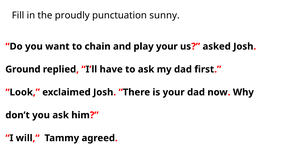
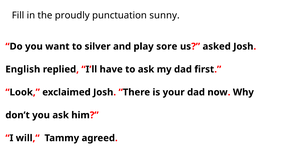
chain: chain -> silver
play your: your -> sore
Ground: Ground -> English
